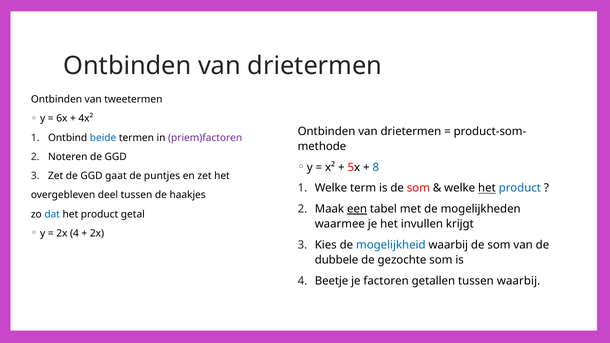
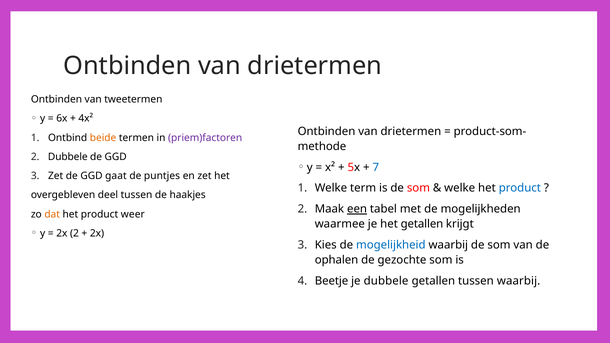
beide colour: blue -> orange
Noteren at (68, 157): Noteren -> Dubbele
8: 8 -> 7
het at (487, 188) underline: present -> none
dat colour: blue -> orange
getal: getal -> weer
het invullen: invullen -> getallen
2x 4: 4 -> 2
dubbele: dubbele -> ophalen
je factoren: factoren -> dubbele
